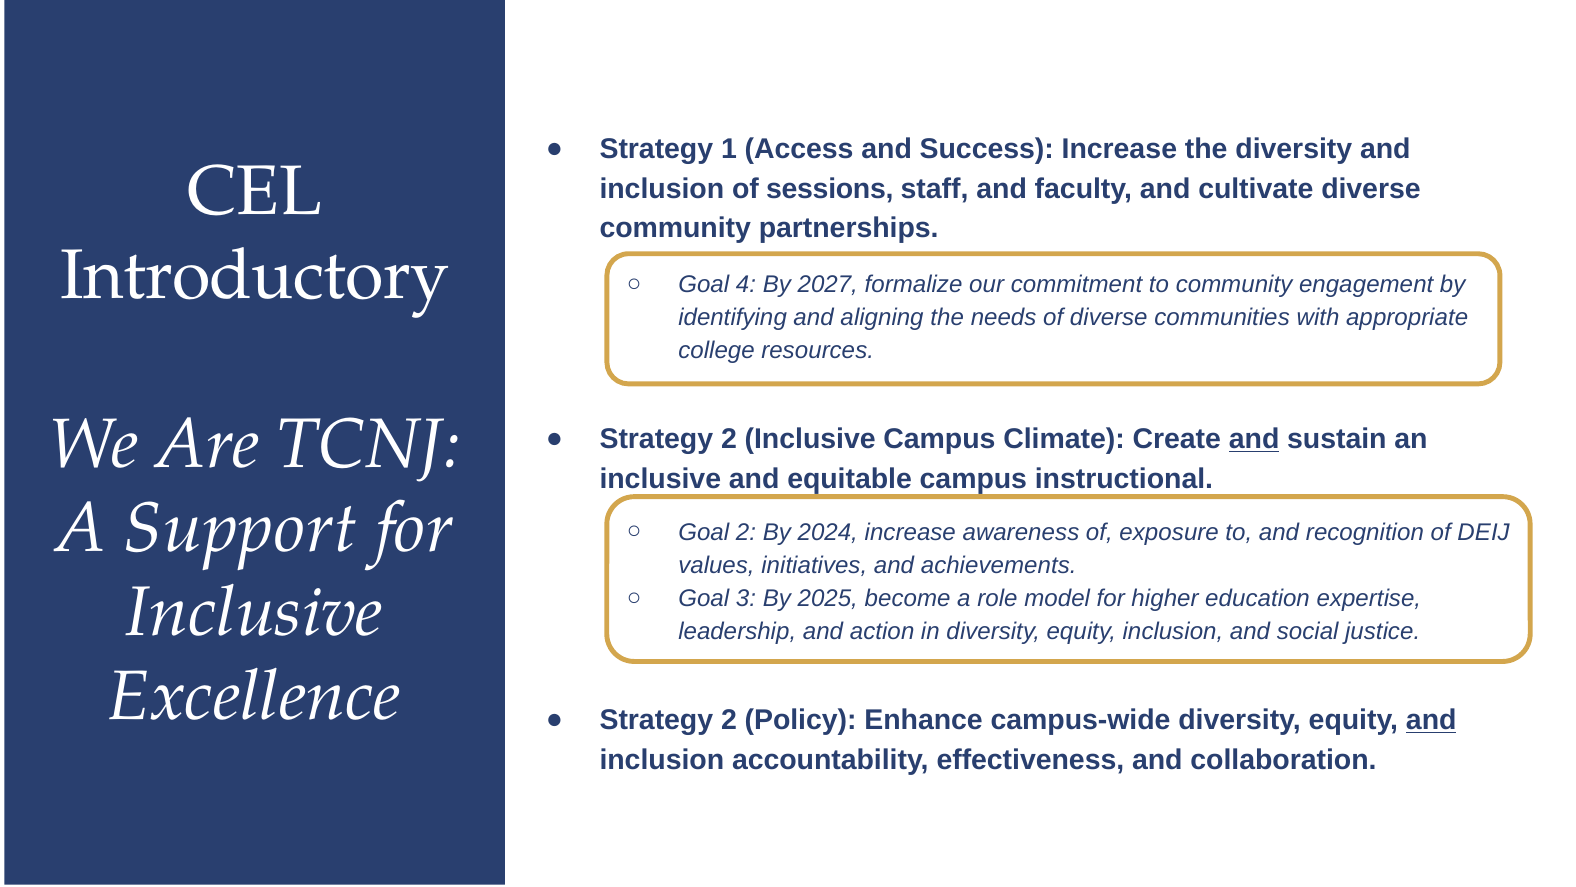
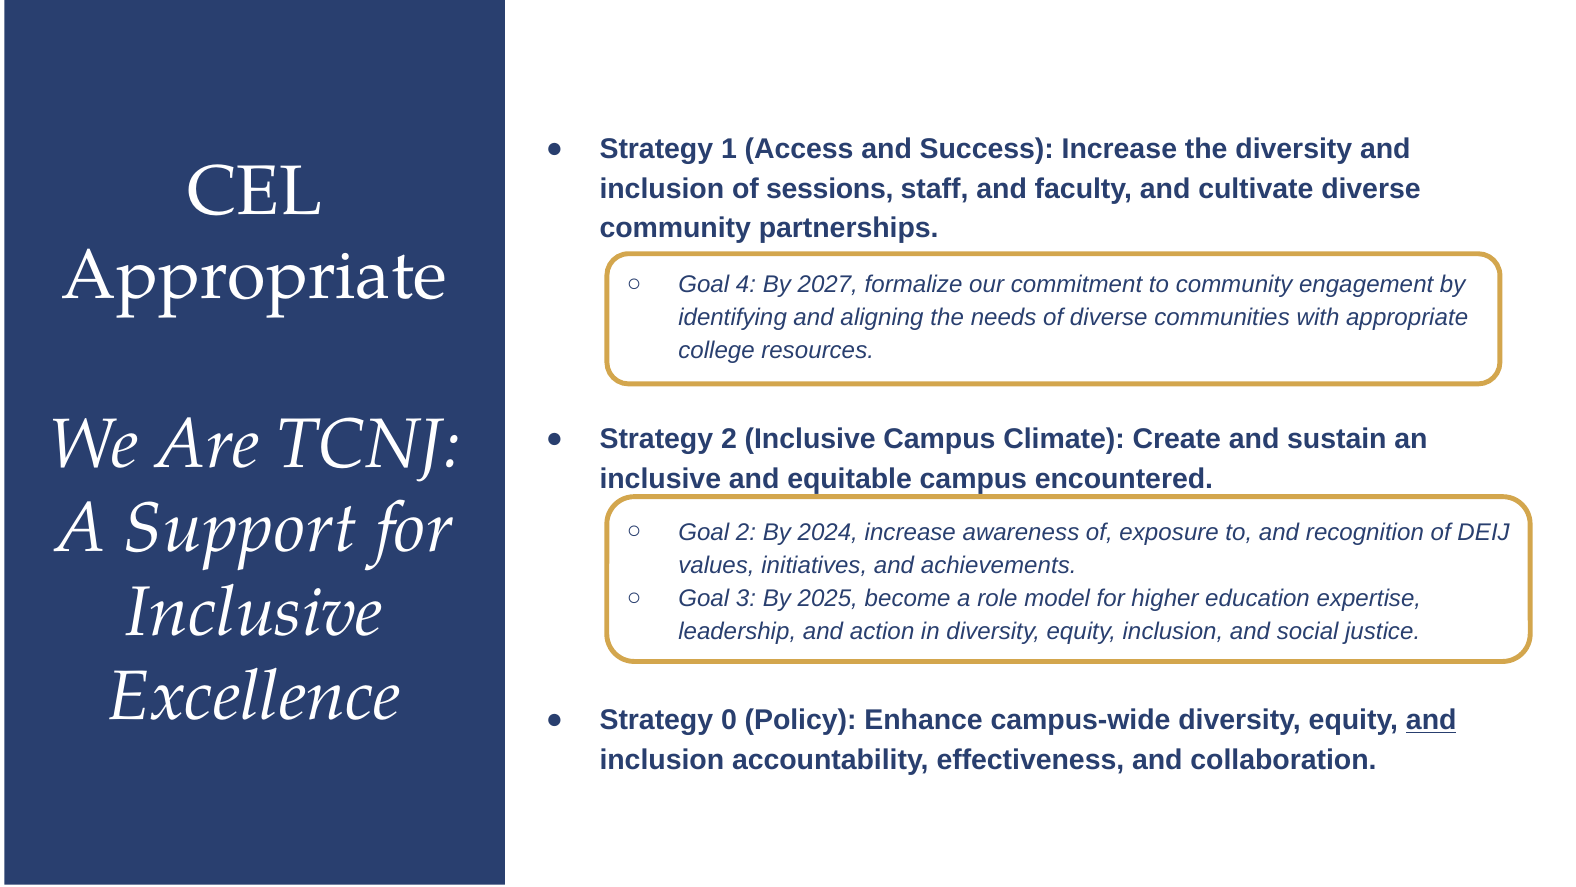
Introductory at (255, 276): Introductory -> Appropriate
and at (1254, 439) underline: present -> none
instructional: instructional -> encountered
2 at (729, 720): 2 -> 0
